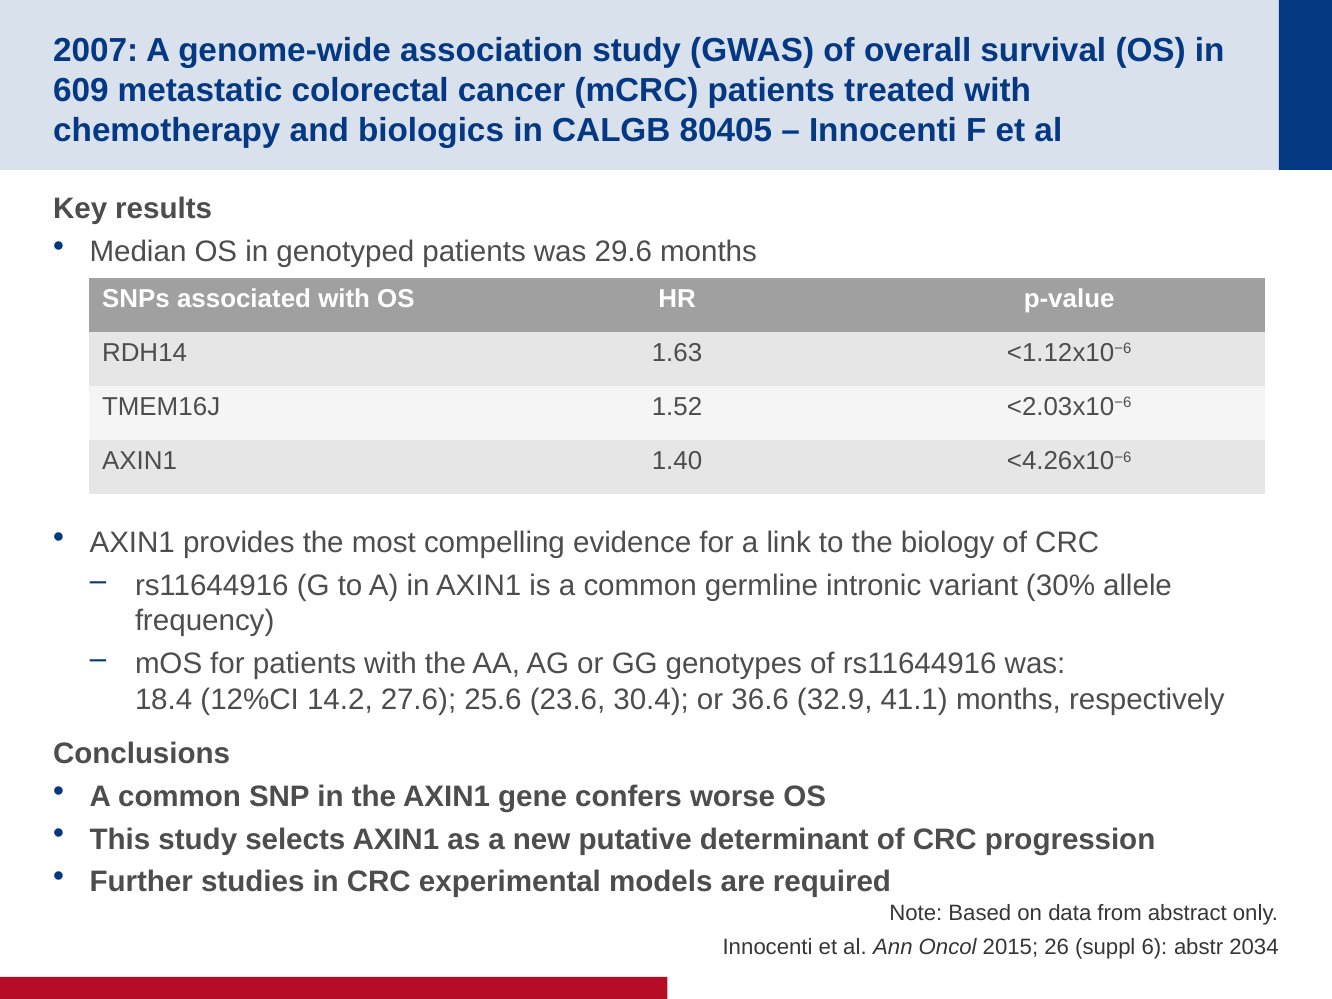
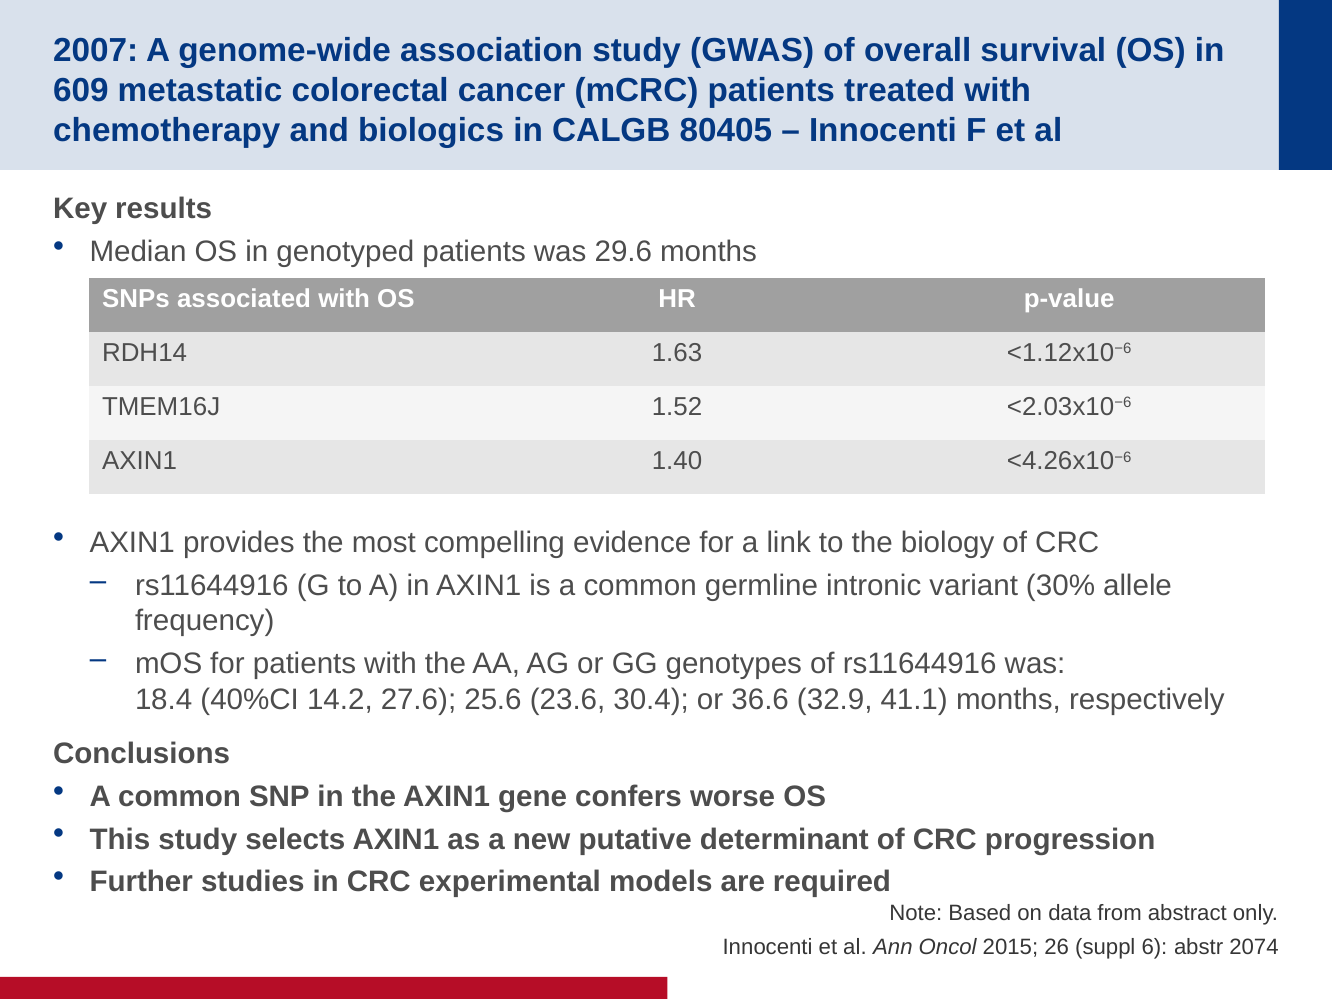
12%CI: 12%CI -> 40%CI
2034: 2034 -> 2074
